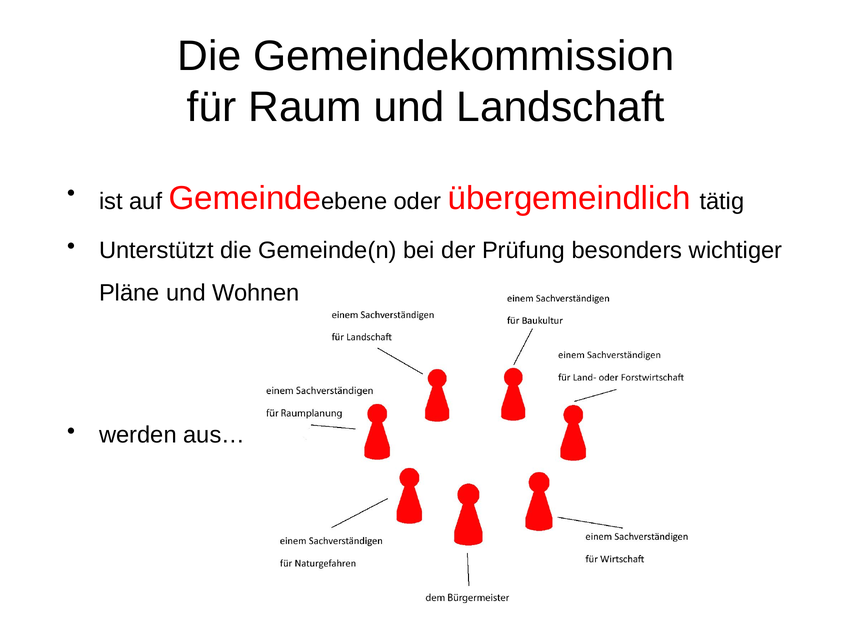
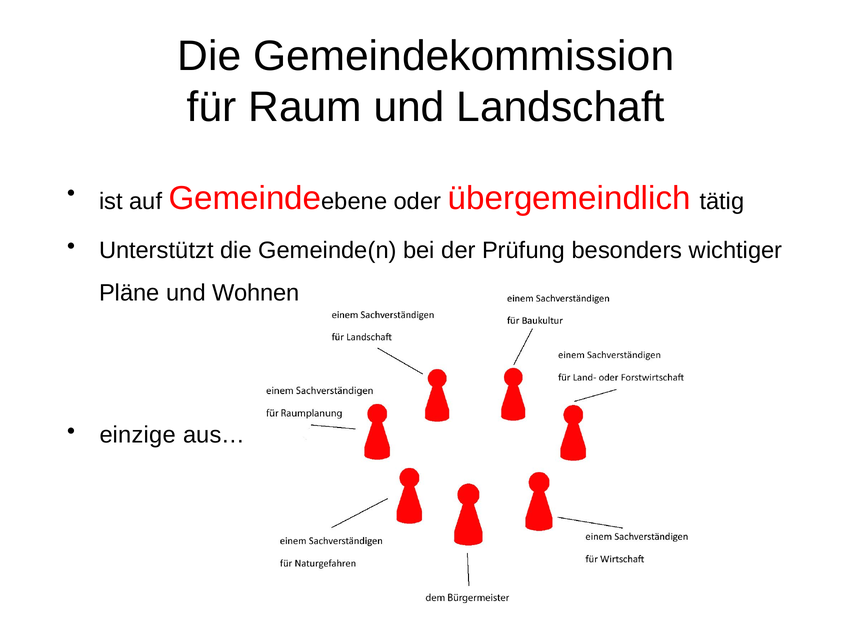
werden: werden -> einzige
